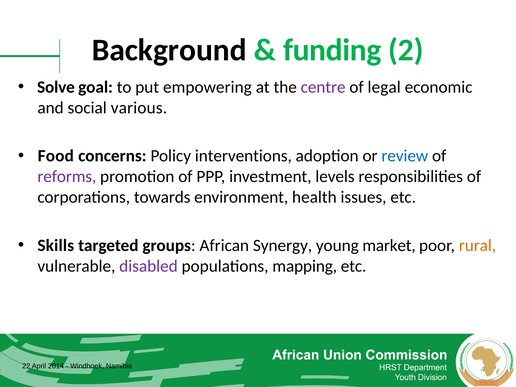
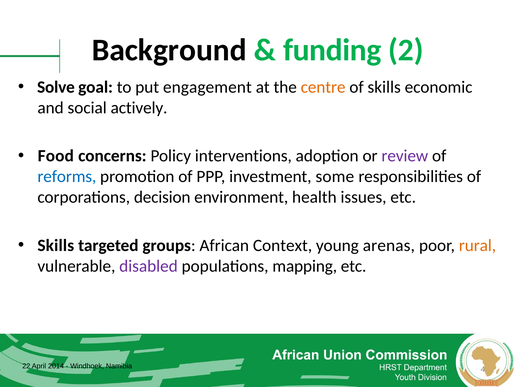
empowering: empowering -> engagement
centre colour: purple -> orange
of legal: legal -> skills
various: various -> actively
review colour: blue -> purple
reforms colour: purple -> blue
levels: levels -> some
towards: towards -> decision
Synergy: Synergy -> Context
market: market -> arenas
